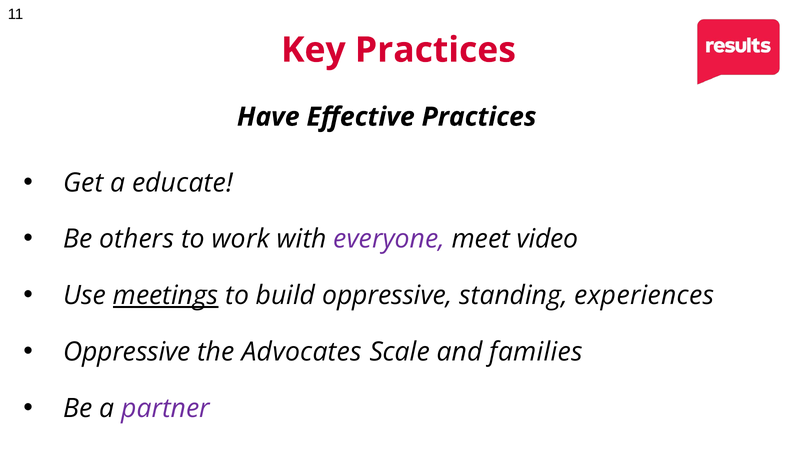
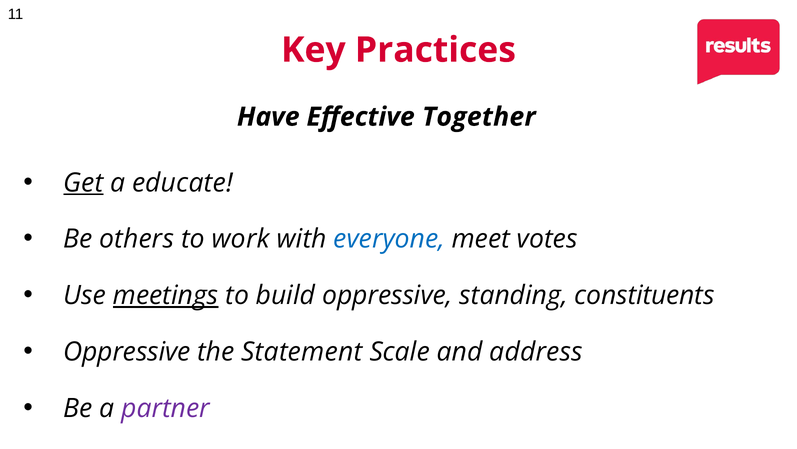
Effective Practices: Practices -> Together
Get underline: none -> present
everyone colour: purple -> blue
video: video -> votes
experiences: experiences -> constituents
Advocates: Advocates -> Statement
families: families -> address
